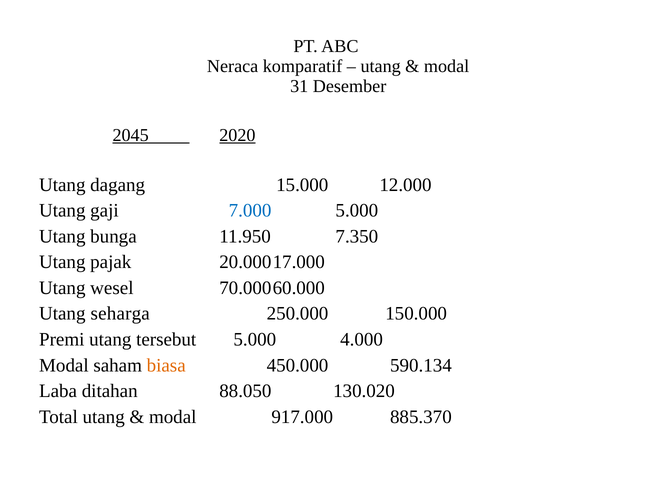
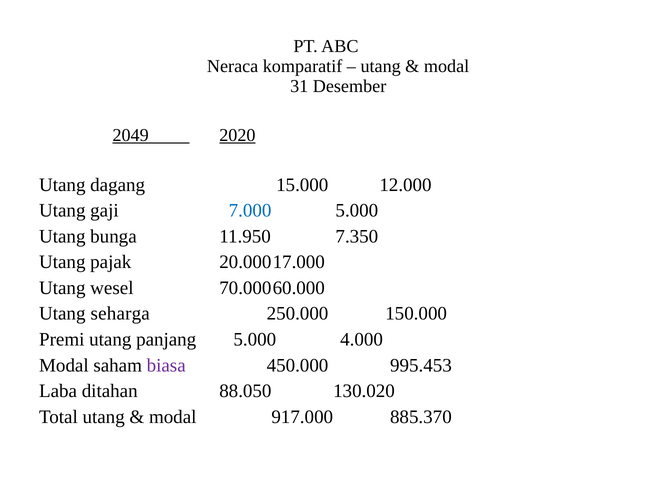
2045: 2045 -> 2049
tersebut: tersebut -> panjang
biasa colour: orange -> purple
590.134: 590.134 -> 995.453
